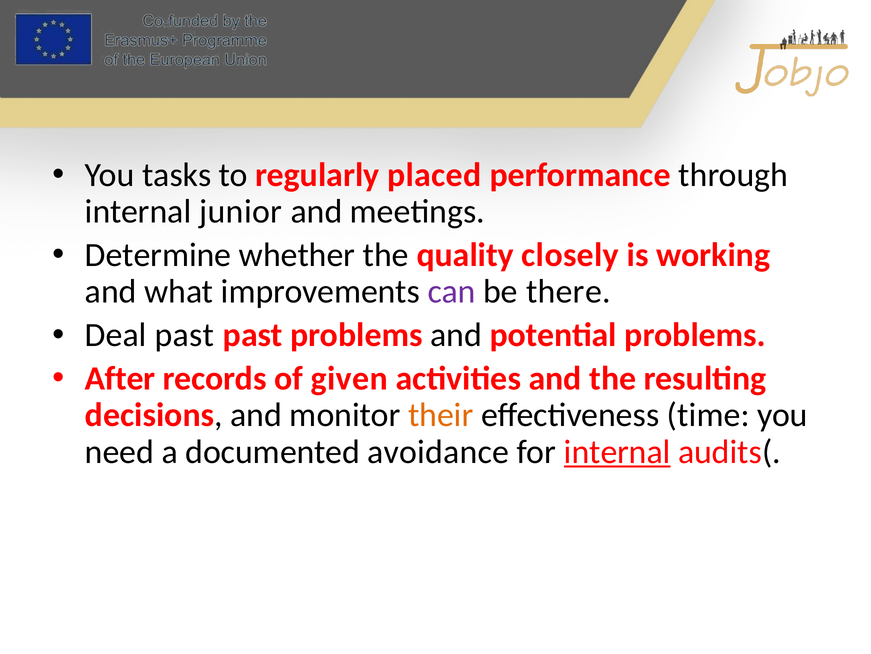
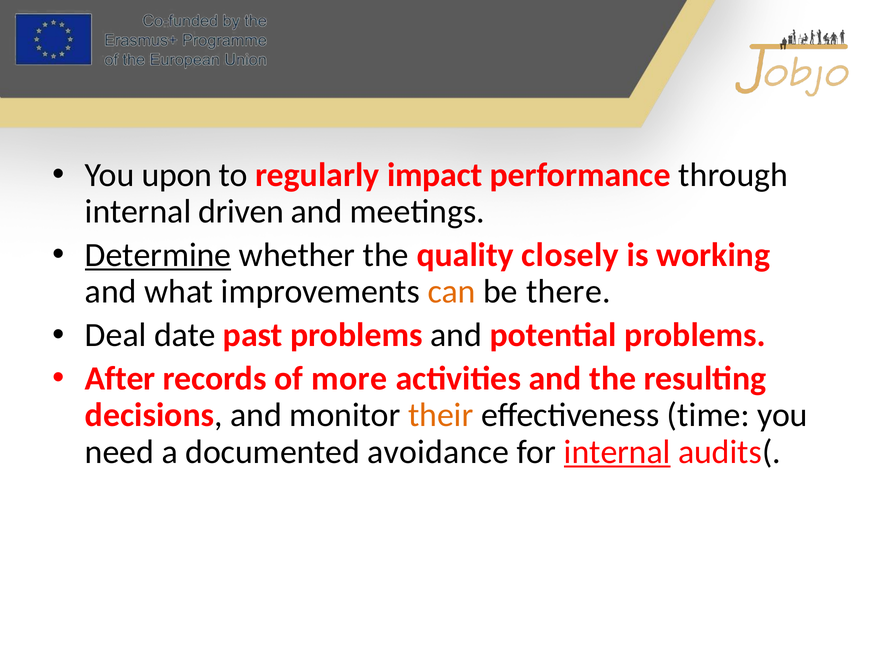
tasks: tasks -> upon
placed: placed -> impact
junior: junior -> driven
Determine underline: none -> present
can colour: purple -> orange
Deal past: past -> date
given: given -> more
